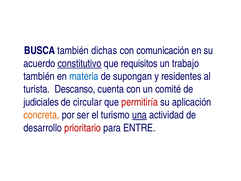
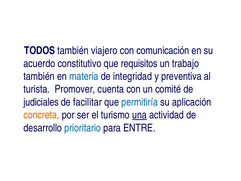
BUSCA: BUSCA -> TODOS
dichas: dichas -> viajero
constitutivo underline: present -> none
supongan: supongan -> integridad
residentes: residentes -> preventiva
Descanso: Descanso -> Promover
circular: circular -> facilitar
permitiría colour: red -> blue
prioritario colour: red -> blue
